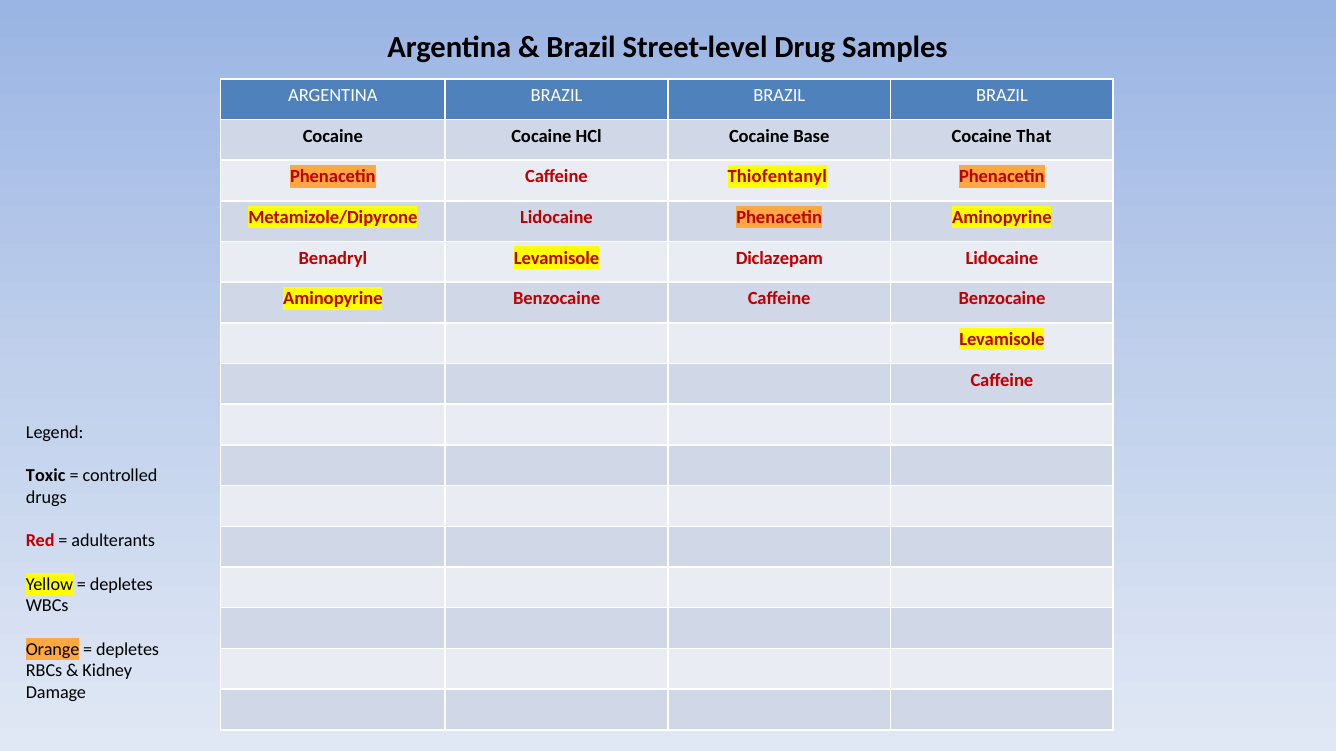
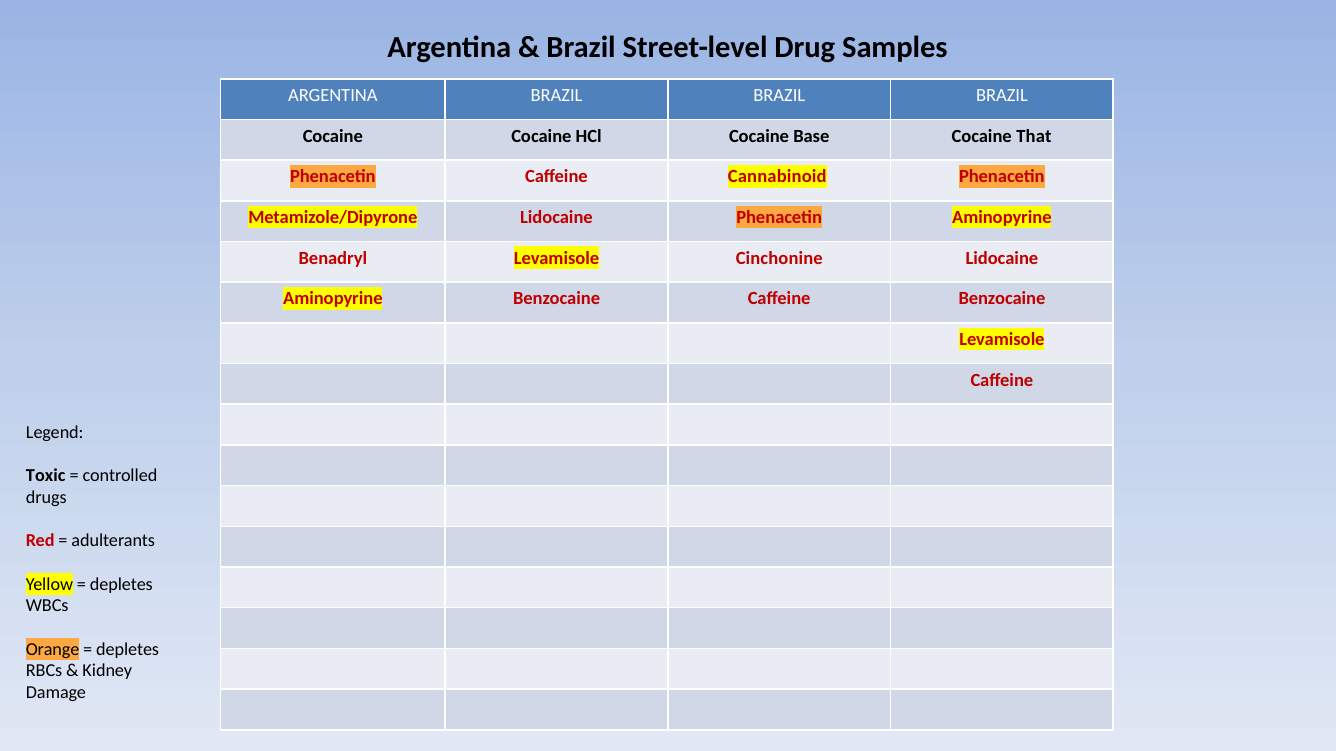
Thiofentanyl: Thiofentanyl -> Cannabinoid
Diclazepam: Diclazepam -> Cinchonine
